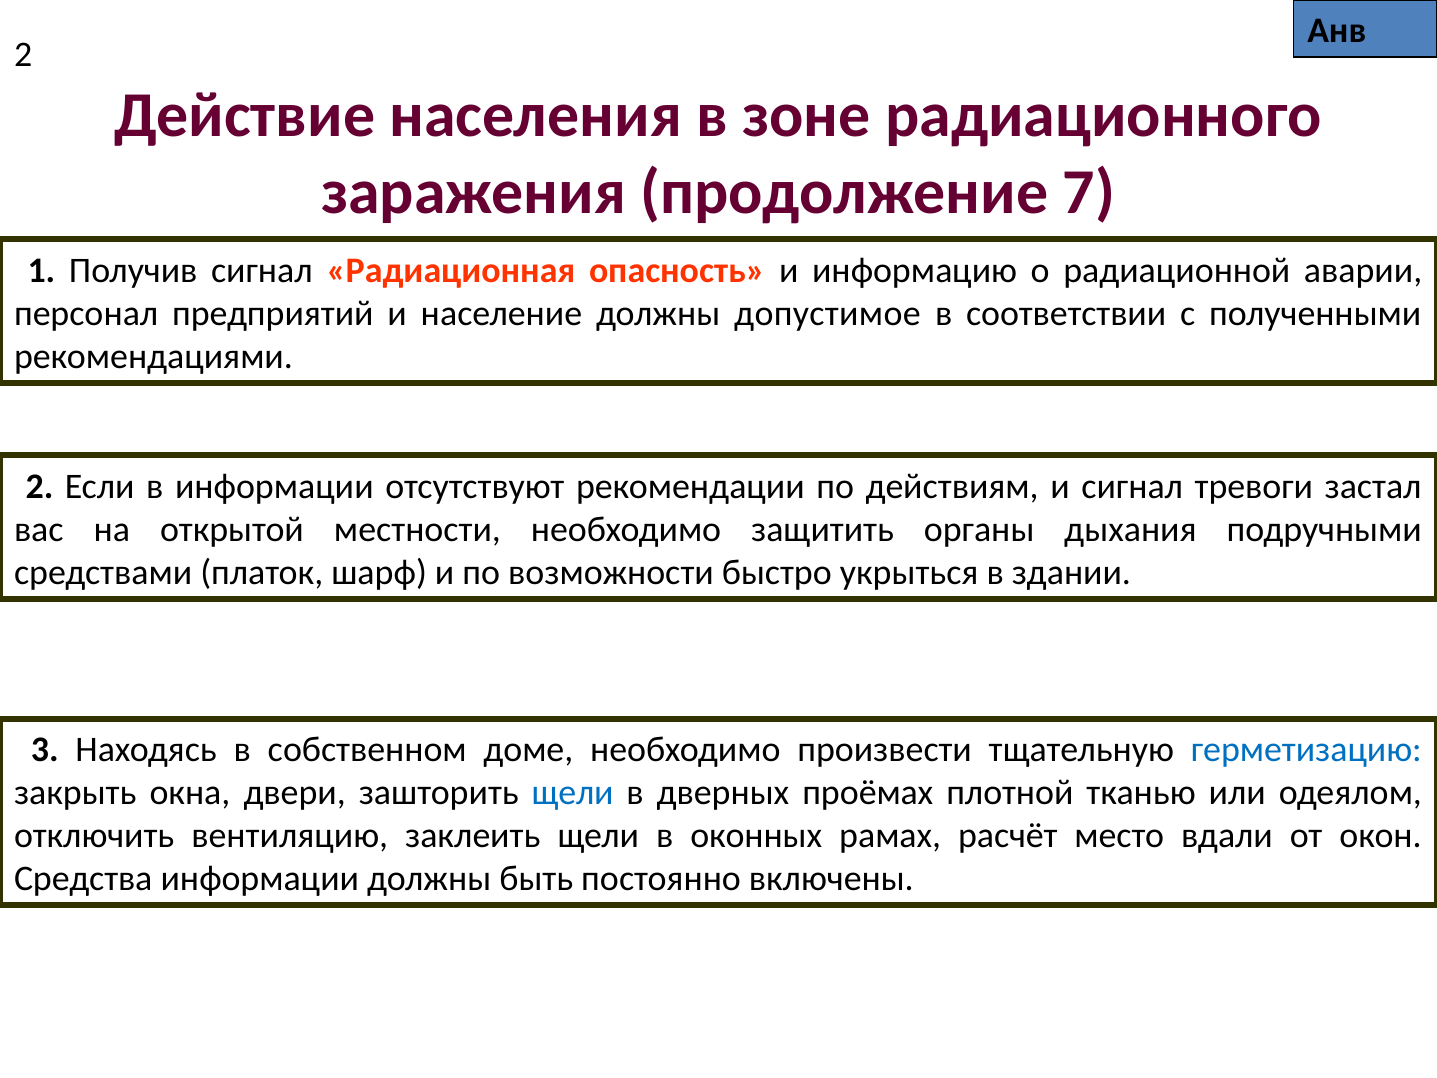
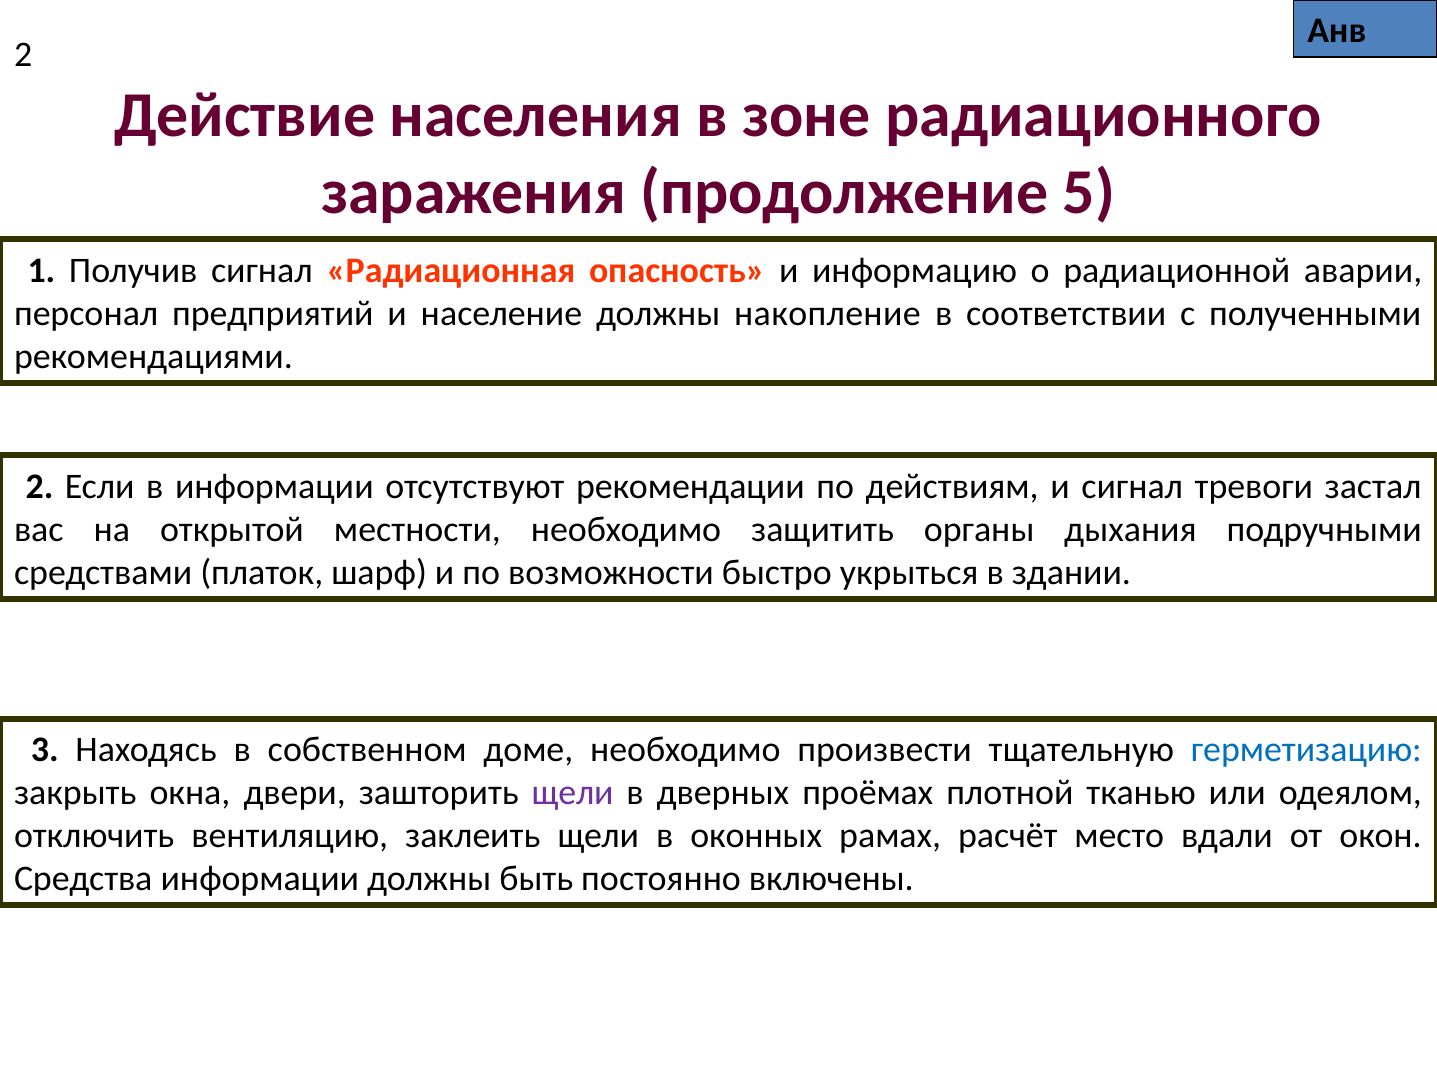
7: 7 -> 5
допустимое: допустимое -> накопление
щели at (573, 793) colour: blue -> purple
